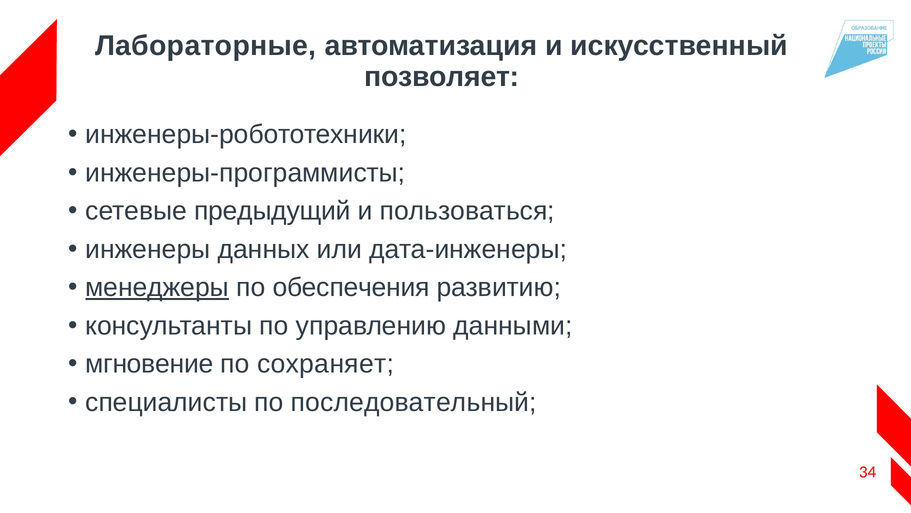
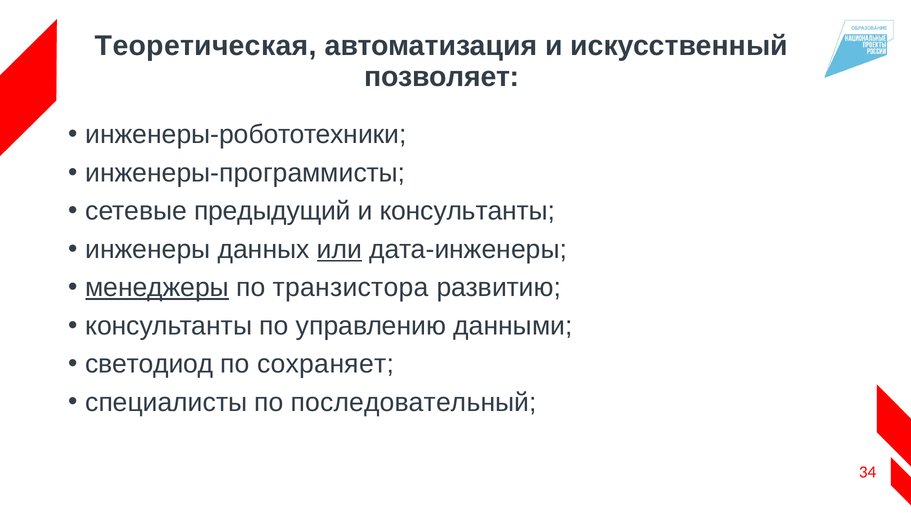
Лабораторные: Лабораторные -> Теоретическая
и пользоваться: пользоваться -> консультанты
или underline: none -> present
обеспечения: обеспечения -> транзистора
мгновение: мгновение -> светодиод
